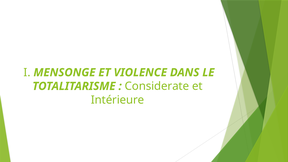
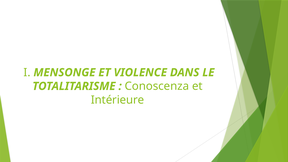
Considerate: Considerate -> Conoscenza
